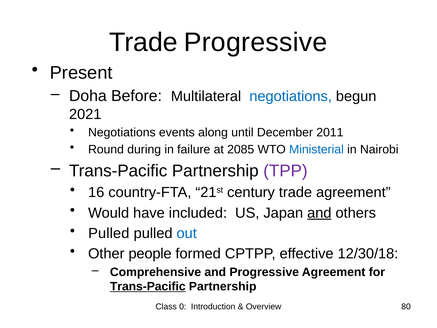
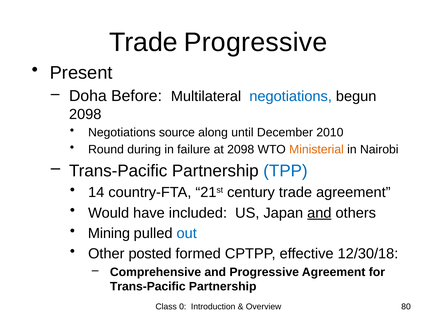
2021 at (85, 114): 2021 -> 2098
events: events -> source
2011: 2011 -> 2010
at 2085: 2085 -> 2098
Ministerial colour: blue -> orange
TPP colour: purple -> blue
16: 16 -> 14
Pulled at (109, 233): Pulled -> Mining
people: people -> posted
Trans-Pacific at (148, 286) underline: present -> none
